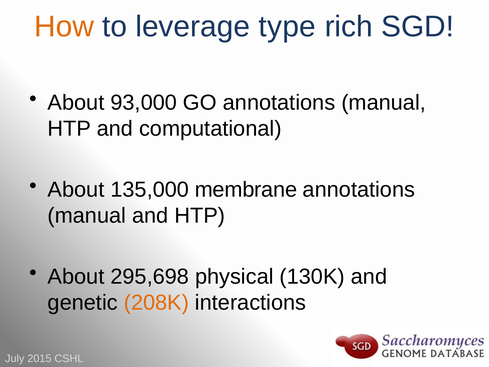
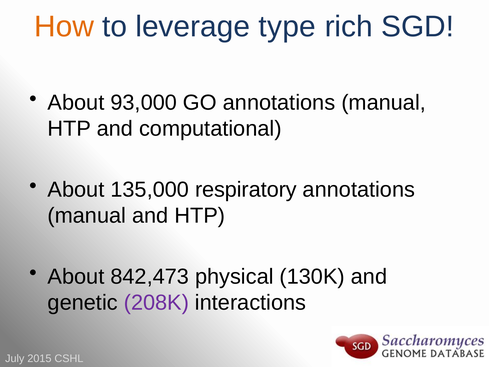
membrane: membrane -> respiratory
295,698: 295,698 -> 842,473
208K colour: orange -> purple
